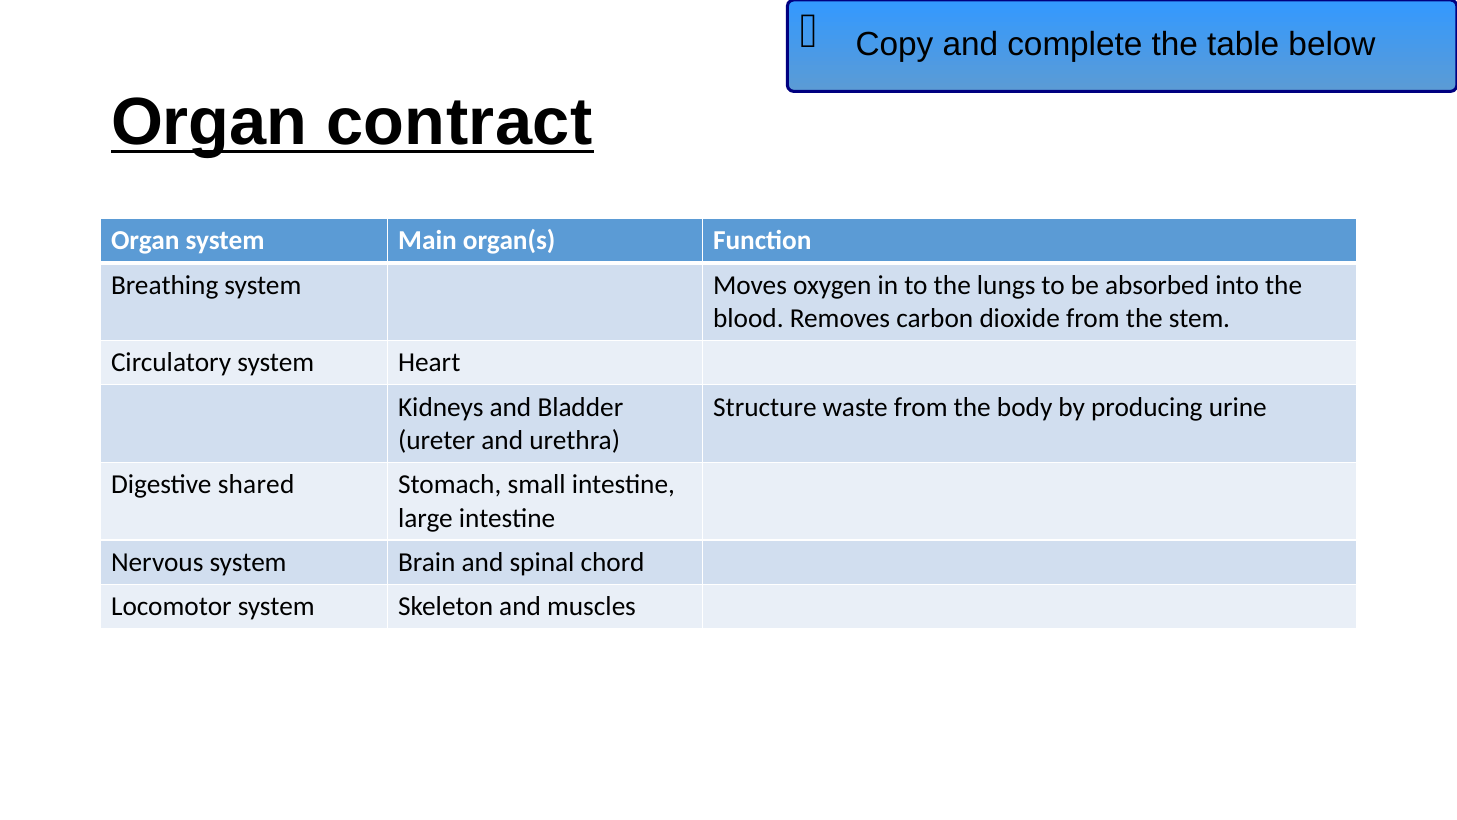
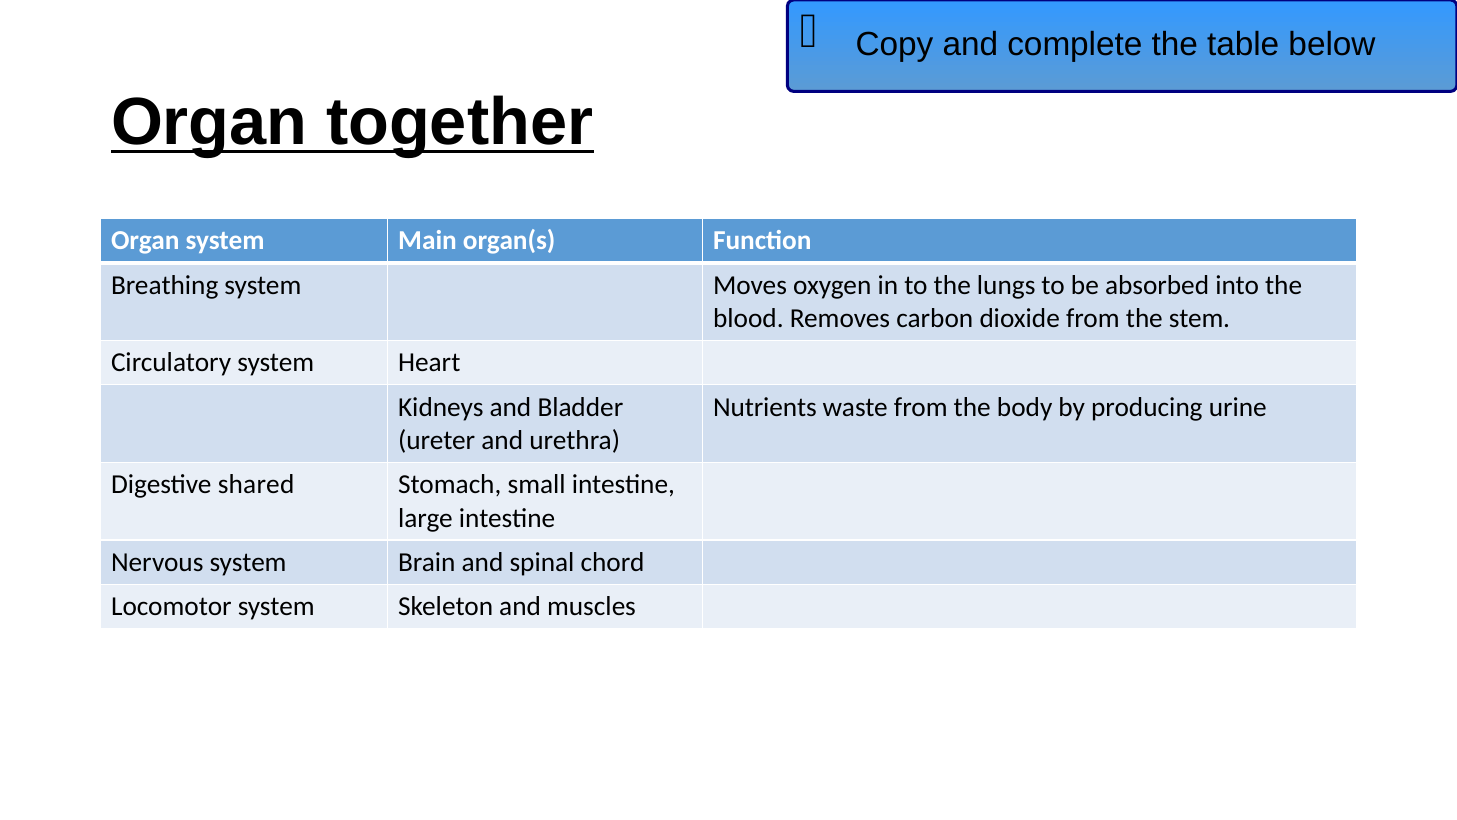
contract: contract -> together
Structure: Structure -> Nutrients
